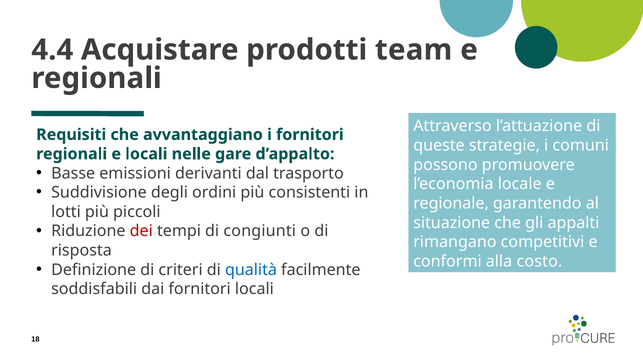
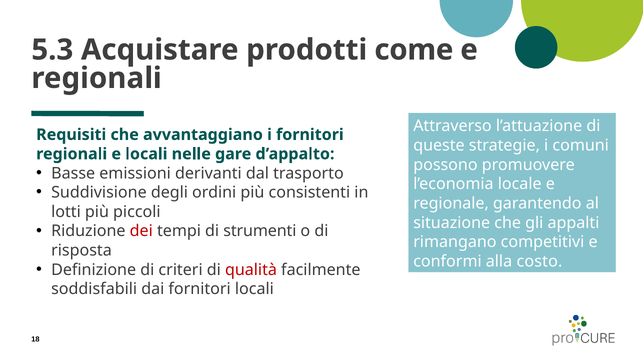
4.4: 4.4 -> 5.3
team: team -> come
congiunti: congiunti -> strumenti
qualità colour: blue -> red
